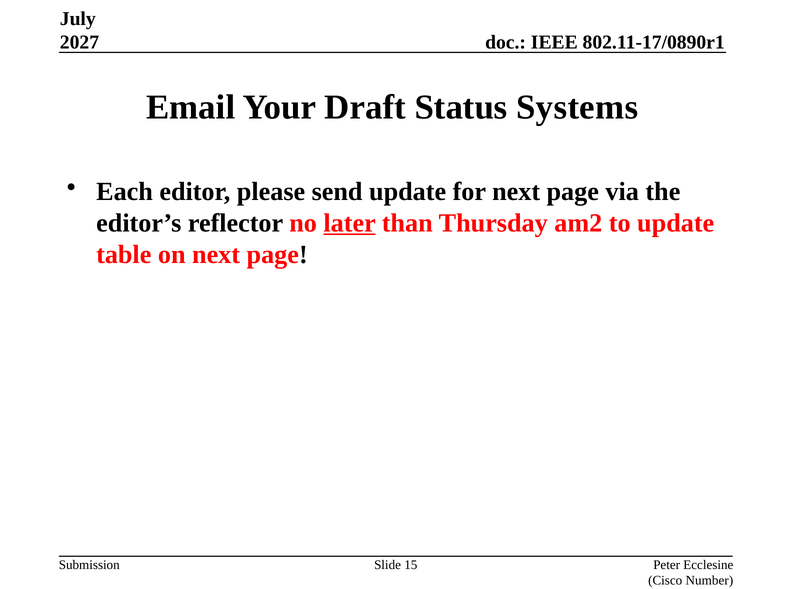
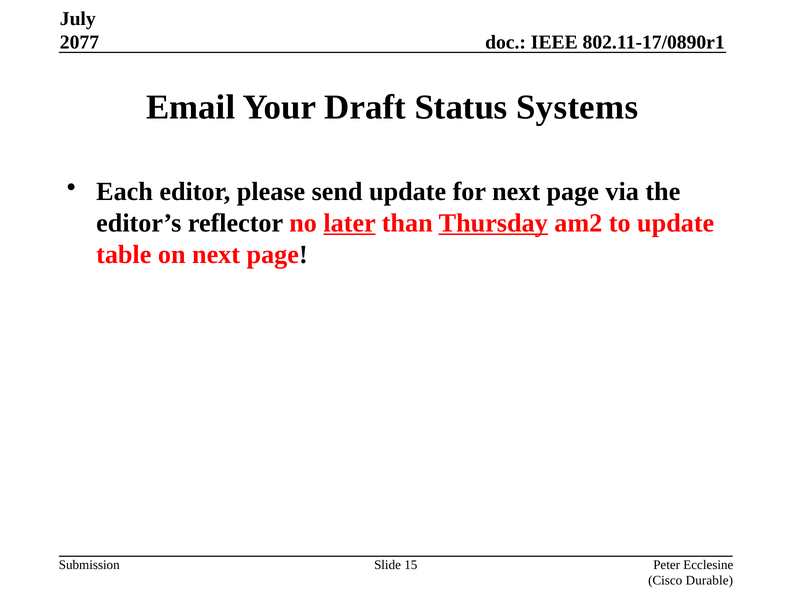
2027: 2027 -> 2077
Thursday underline: none -> present
Number: Number -> Durable
